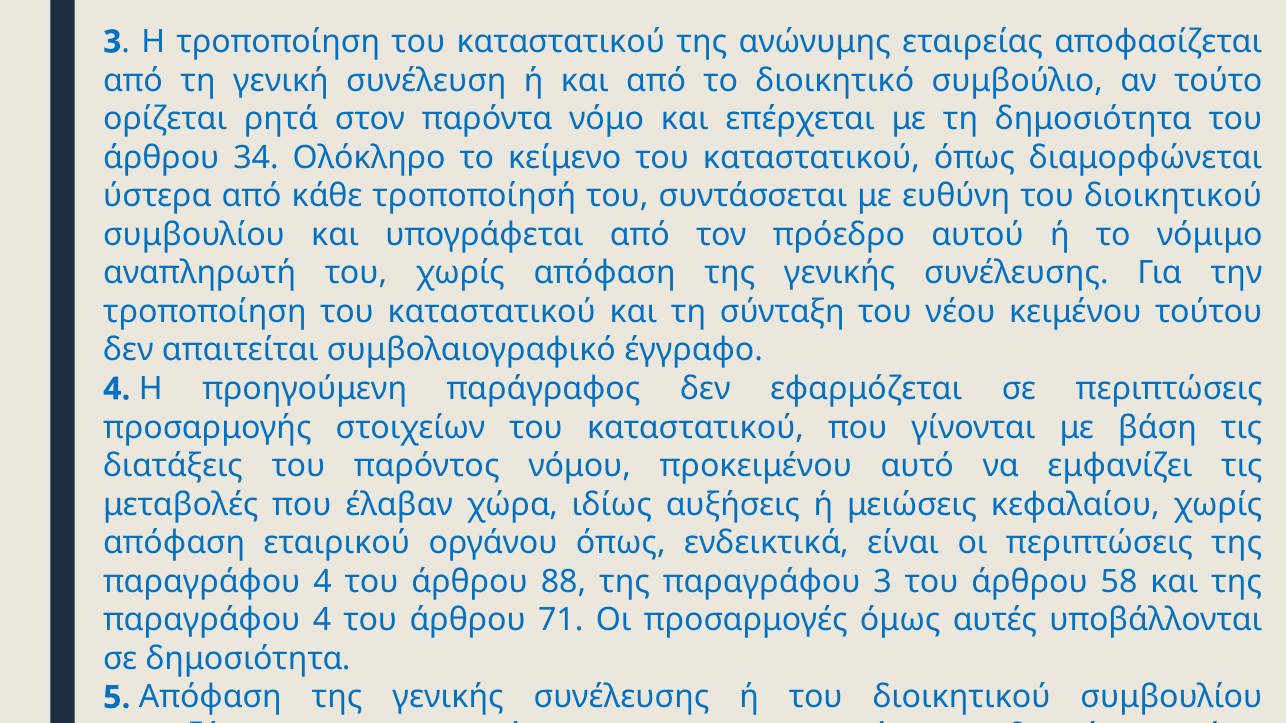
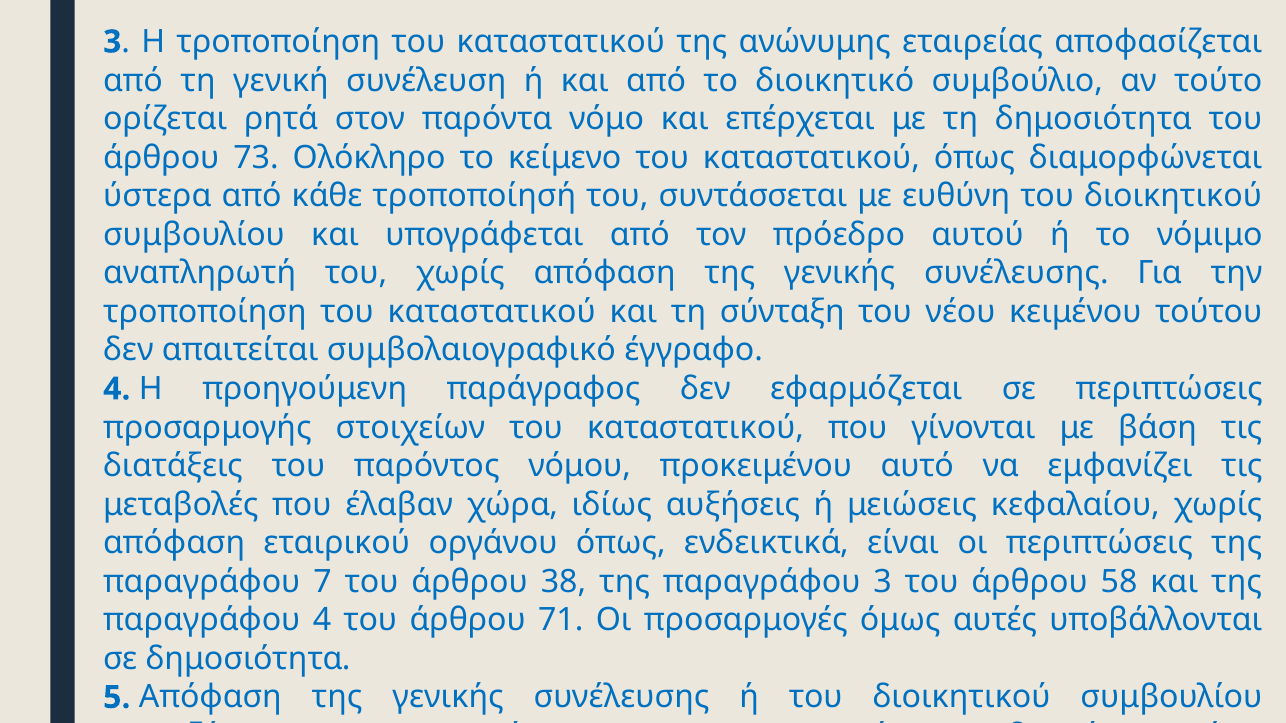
34: 34 -> 73
4 at (323, 582): 4 -> 7
88: 88 -> 38
